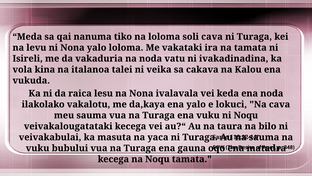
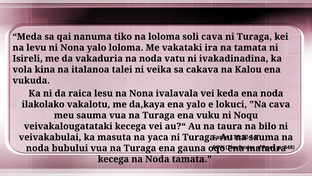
vuku at (38, 148): vuku -> noda
kecega na Noqu: Noqu -> Noda
